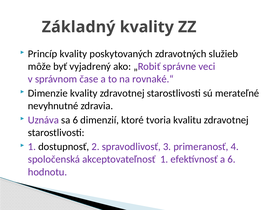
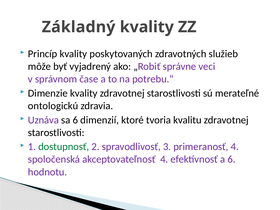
rovnaké.“: rovnaké.“ -> potrebu.“
nevyhnutné: nevyhnutné -> ontologickú
dostupnosť colour: black -> green
akceptovateľnosť 1: 1 -> 4
